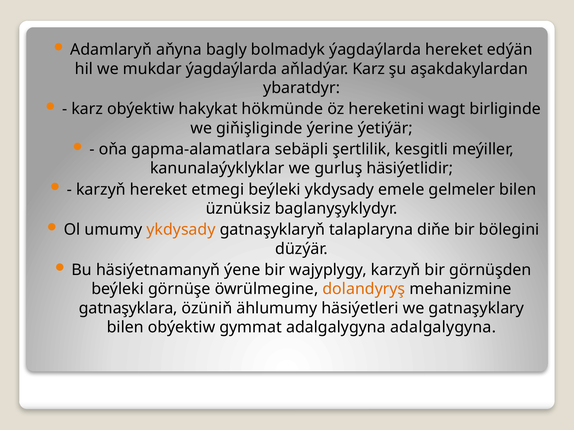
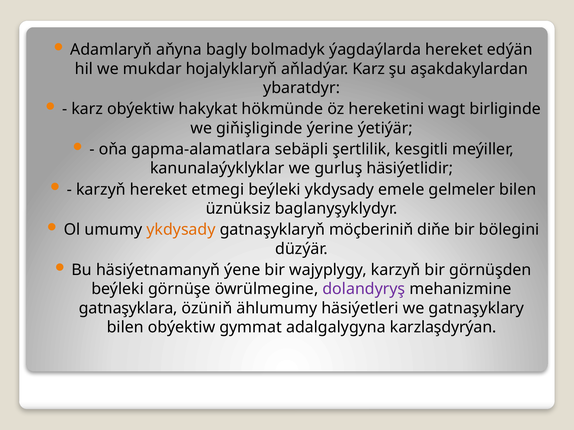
mukdar ýagdaýlarda: ýagdaýlarda -> hojalyklaryň
talaplaryna: talaplaryna -> möçberiniň
dolandyryş colour: orange -> purple
adalgalygyna adalgalygyna: adalgalygyna -> karzlaşdyrýan
